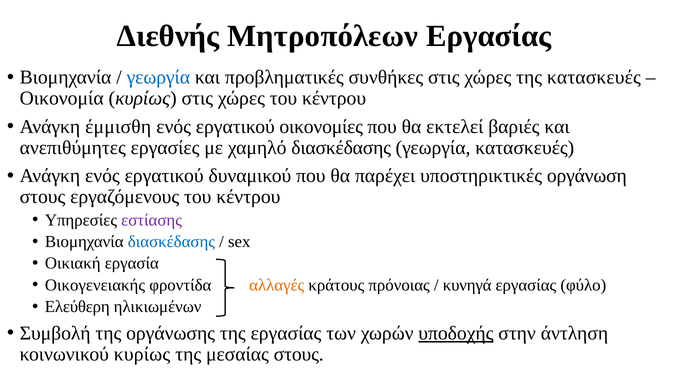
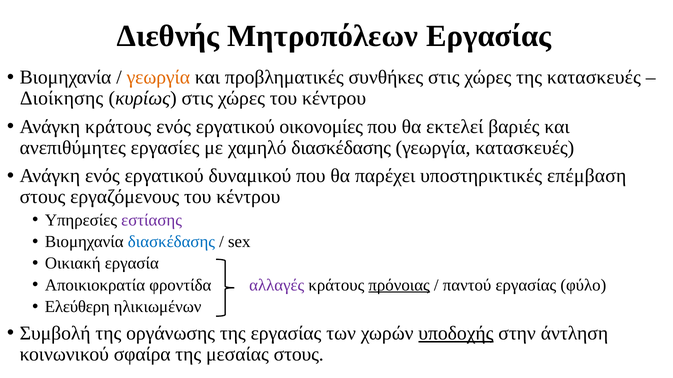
γεωργία at (158, 77) colour: blue -> orange
Οικονομία: Οικονομία -> Διοίκησης
Ανάγκη έμμισθη: έμμισθη -> κράτους
οργάνωση: οργάνωση -> επέμβαση
Οικογενειακής: Οικογενειακής -> Αποικιοκρατία
αλλαγές colour: orange -> purple
πρόνοιας underline: none -> present
κυνηγά: κυνηγά -> παντού
κοινωνικού κυρίως: κυρίως -> σφαίρα
